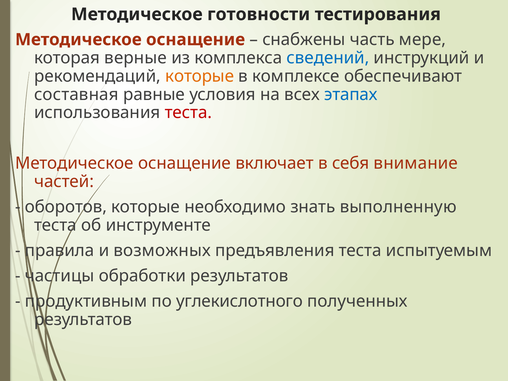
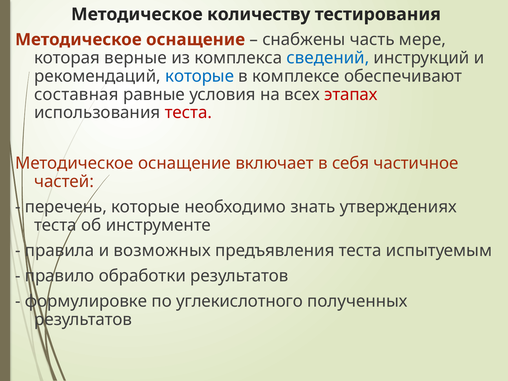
готовности: готовности -> количеству
которые at (200, 76) colour: orange -> blue
этапах colour: blue -> red
внимание: внимание -> частичное
оборотов: оборотов -> перечень
выполненную: выполненную -> утверждениях
частицы: частицы -> правило
продуктивным: продуктивным -> формулировке
